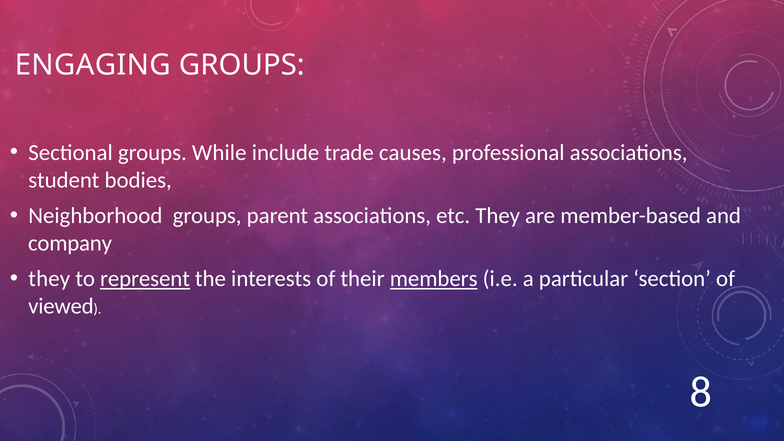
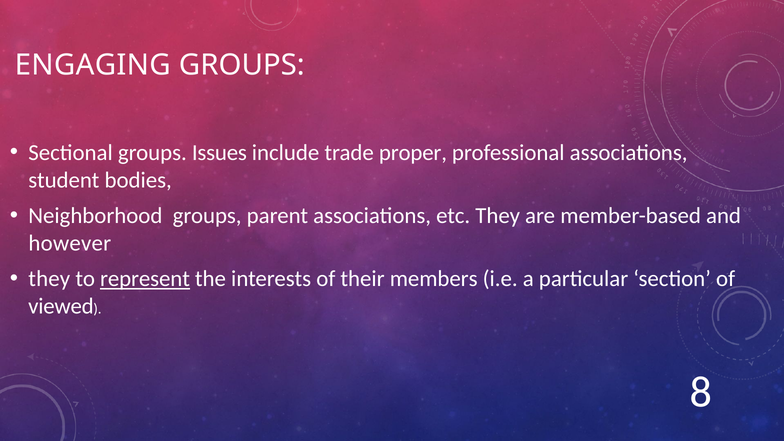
While: While -> Issues
causes: causes -> proper
company: company -> however
members underline: present -> none
